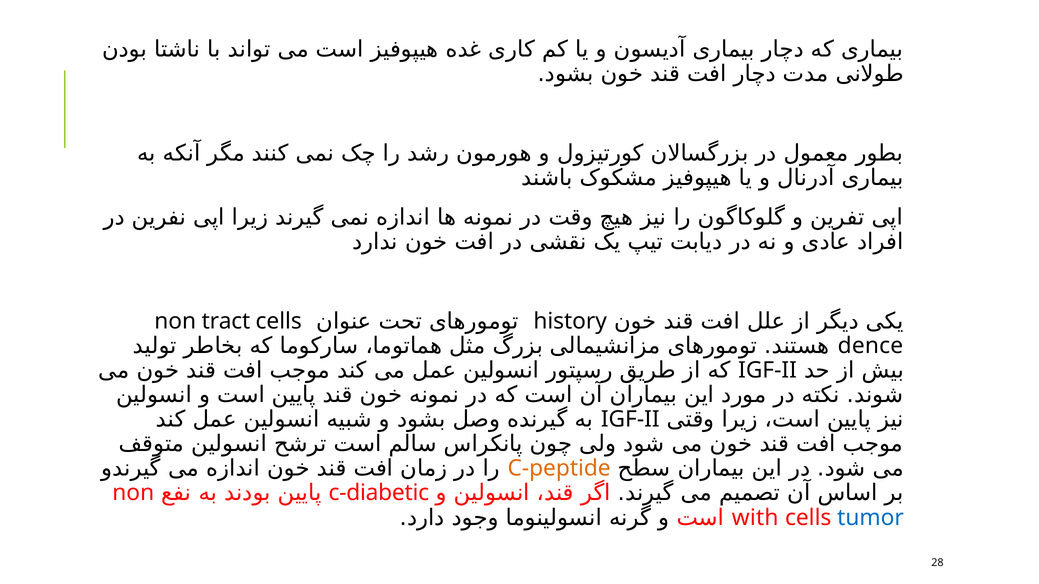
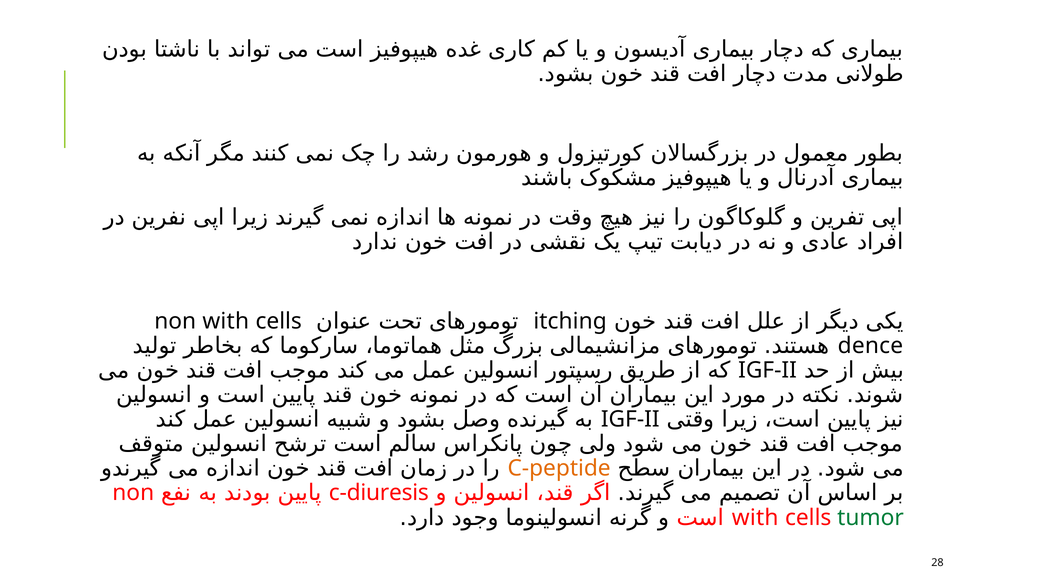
tract at (226, 322): tract -> with
history: history -> itching
c-diabetic: c-diabetic -> c-diuresis
tumor colour: blue -> green
